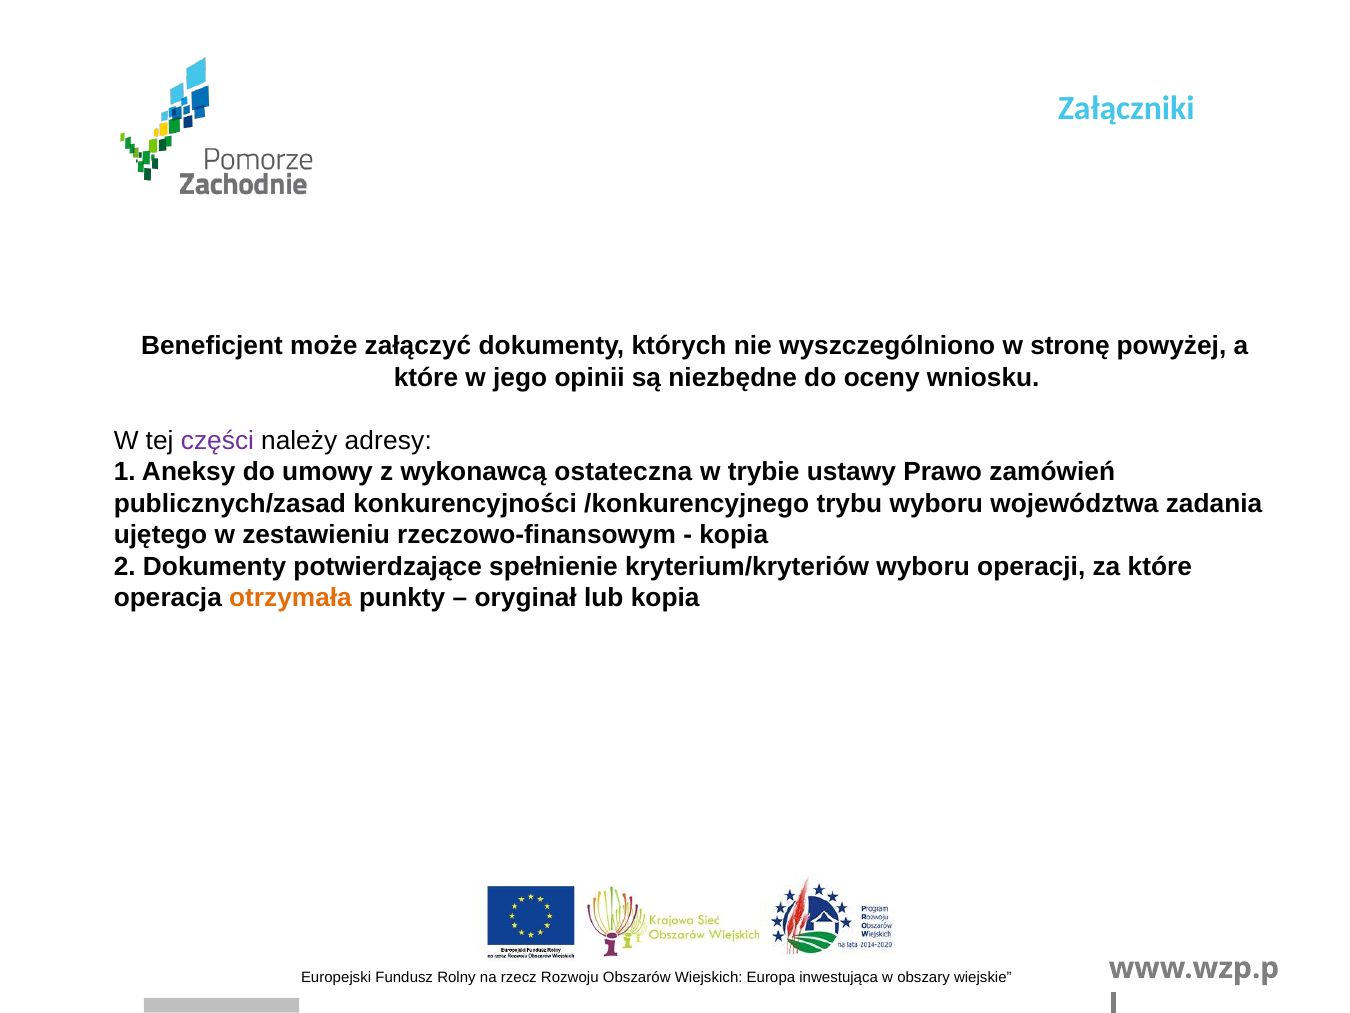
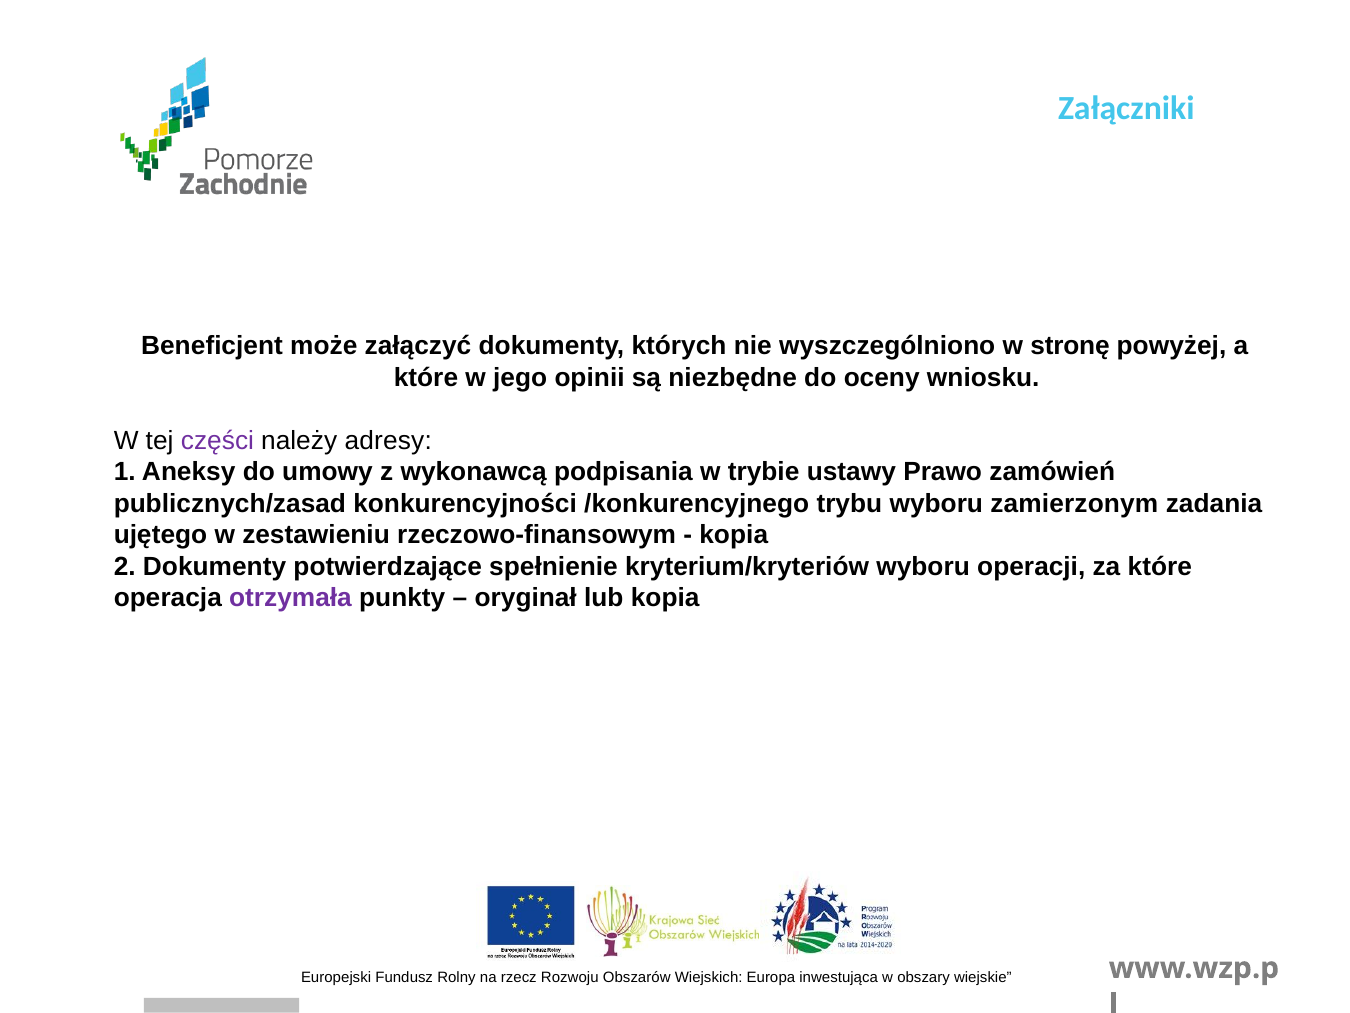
ostateczna: ostateczna -> podpisania
województwa: województwa -> zamierzonym
otrzymała colour: orange -> purple
